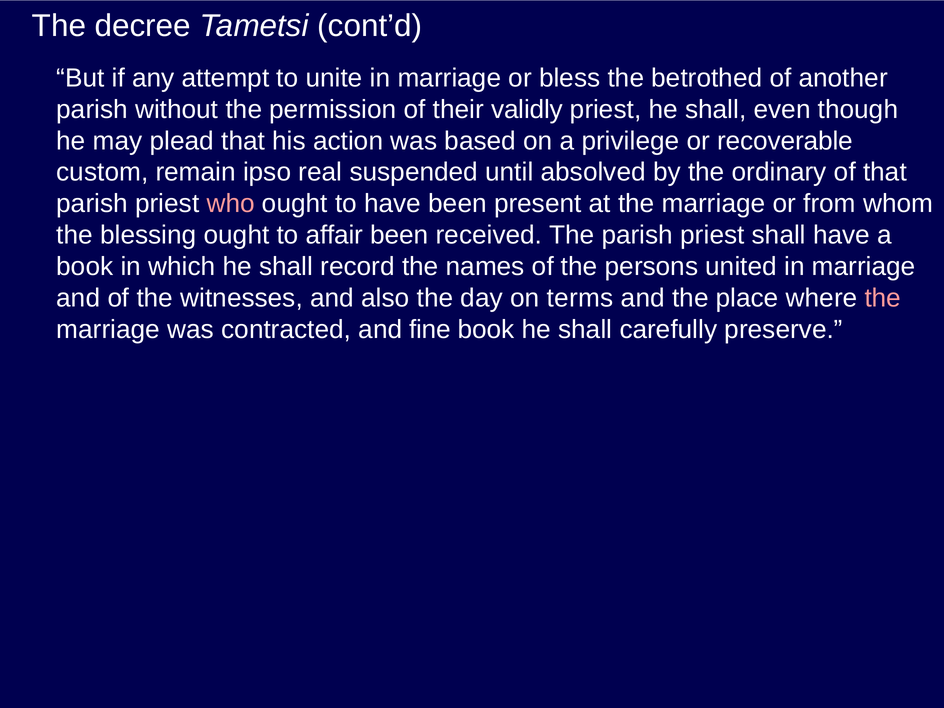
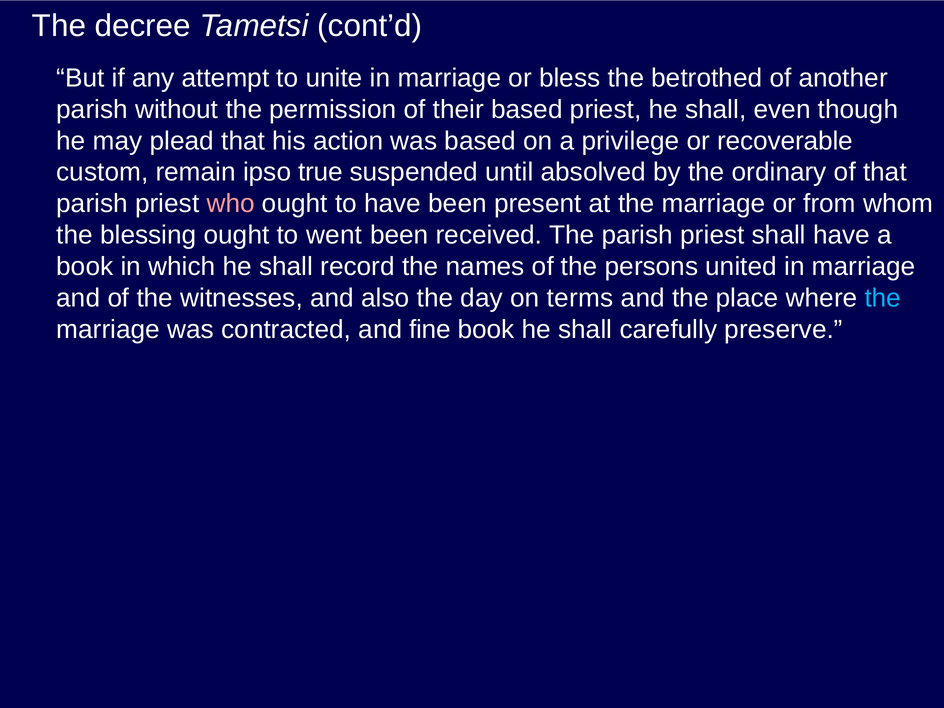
their validly: validly -> based
real: real -> true
affair: affair -> went
the at (883, 298) colour: pink -> light blue
